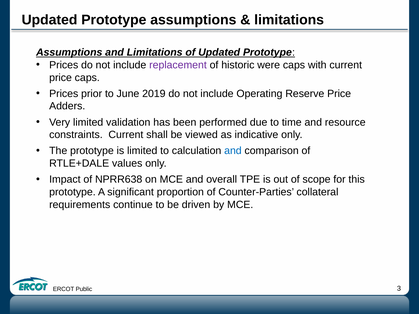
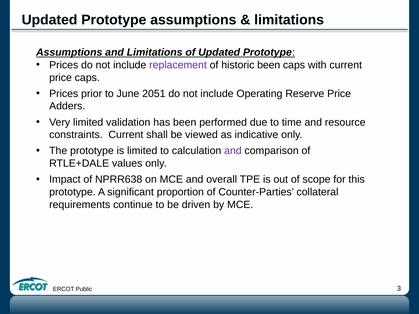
historic were: were -> been
2019: 2019 -> 2051
and at (233, 151) colour: blue -> purple
